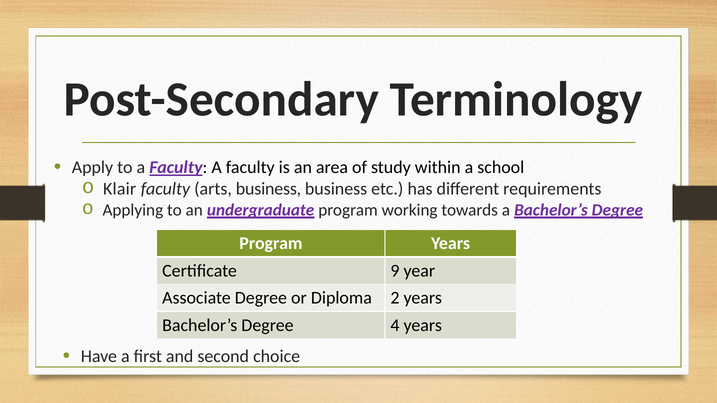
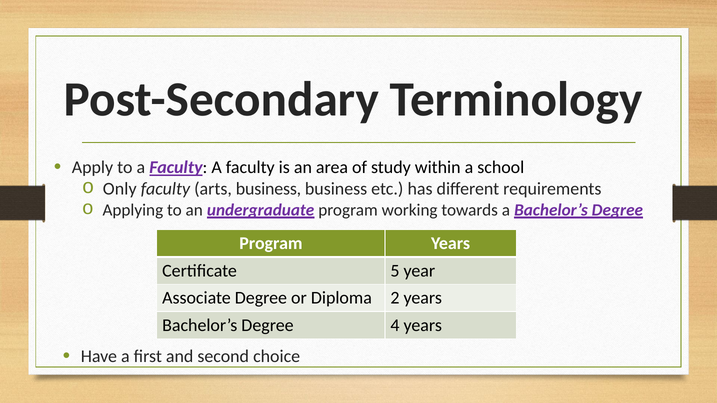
Klair: Klair -> Only
9: 9 -> 5
